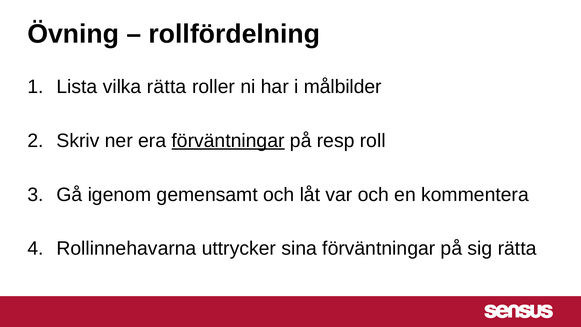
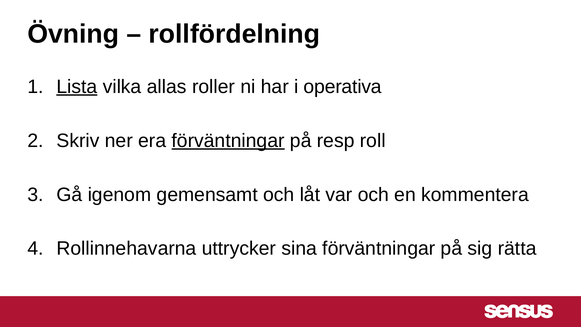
Lista underline: none -> present
vilka rätta: rätta -> allas
målbilder: målbilder -> operativa
